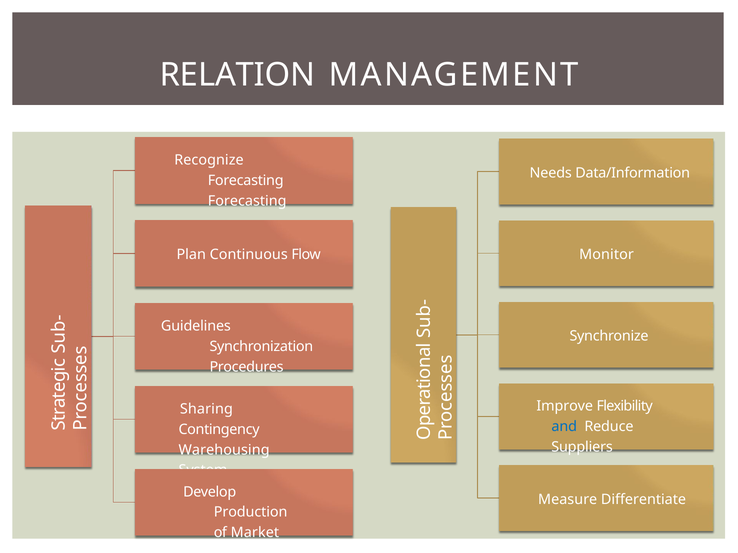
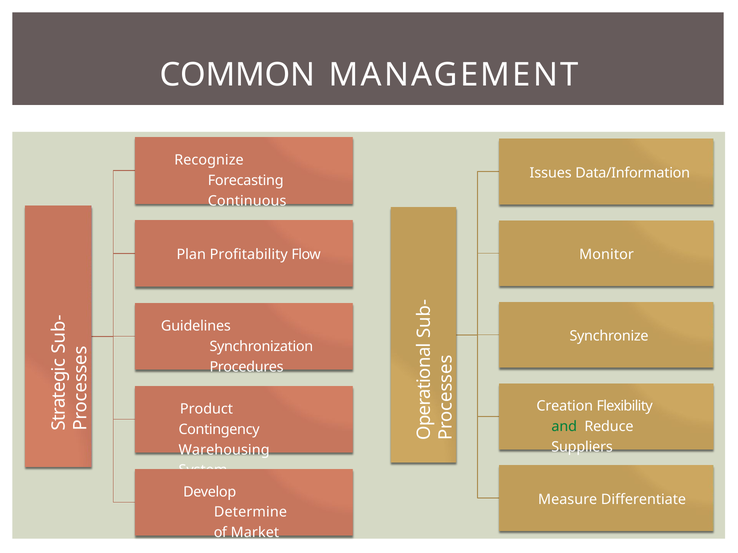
RELATION: RELATION -> COMMON
Needs: Needs -> Issues
Forecasting at (247, 201): Forecasting -> Continuous
Continuous: Continuous -> Profitability
Improve: Improve -> Creation
Sharing: Sharing -> Product
and colour: blue -> green
Production: Production -> Determine
